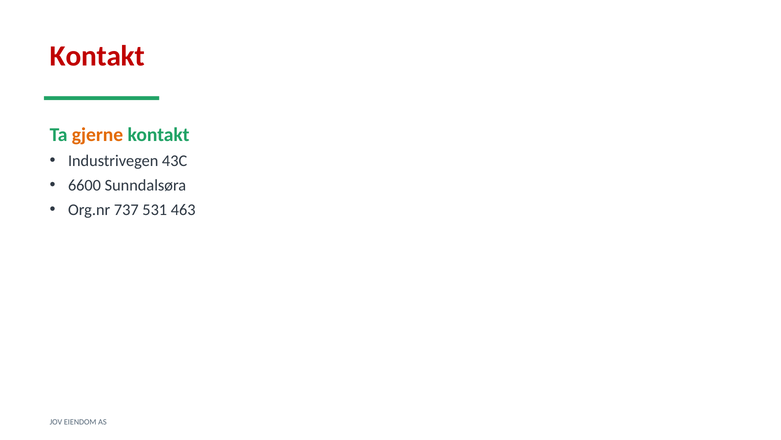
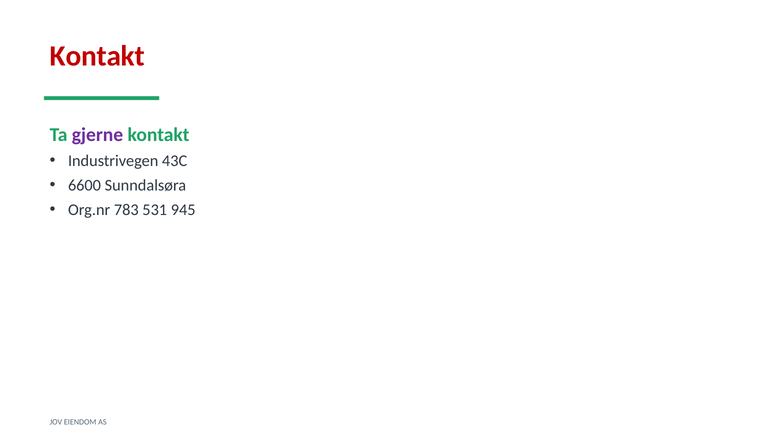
gjerne colour: orange -> purple
737: 737 -> 783
463: 463 -> 945
